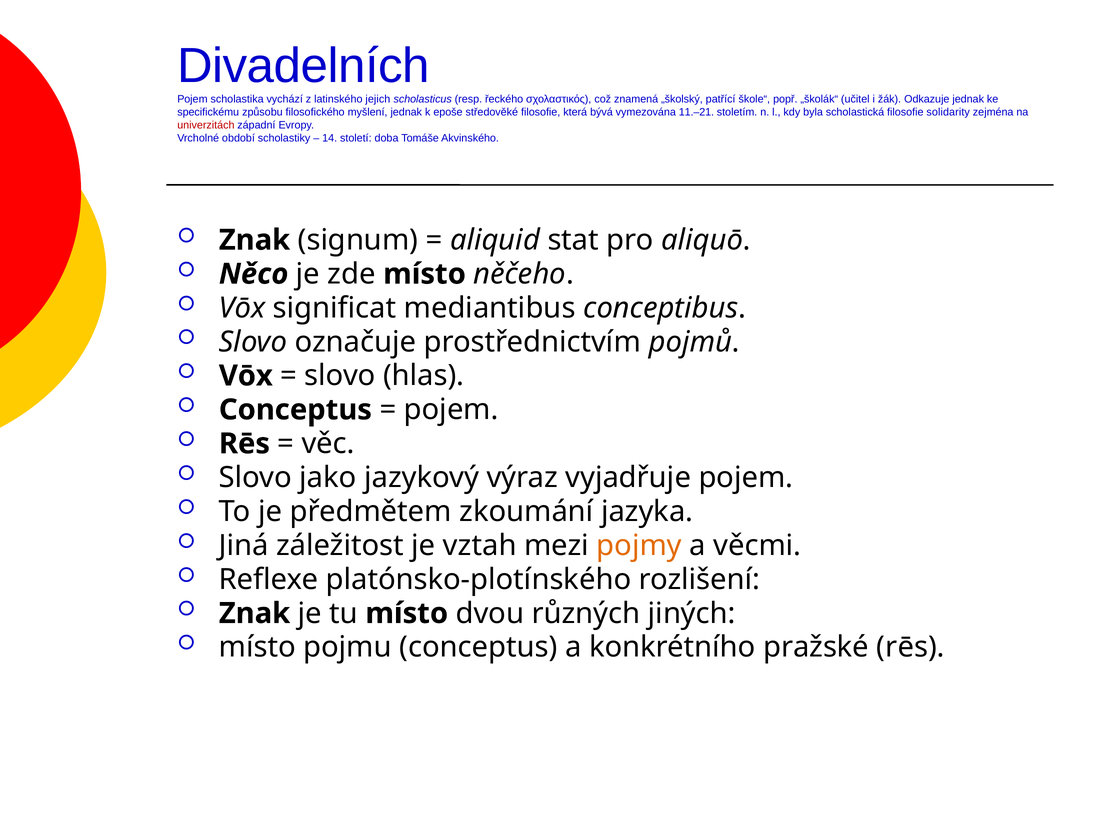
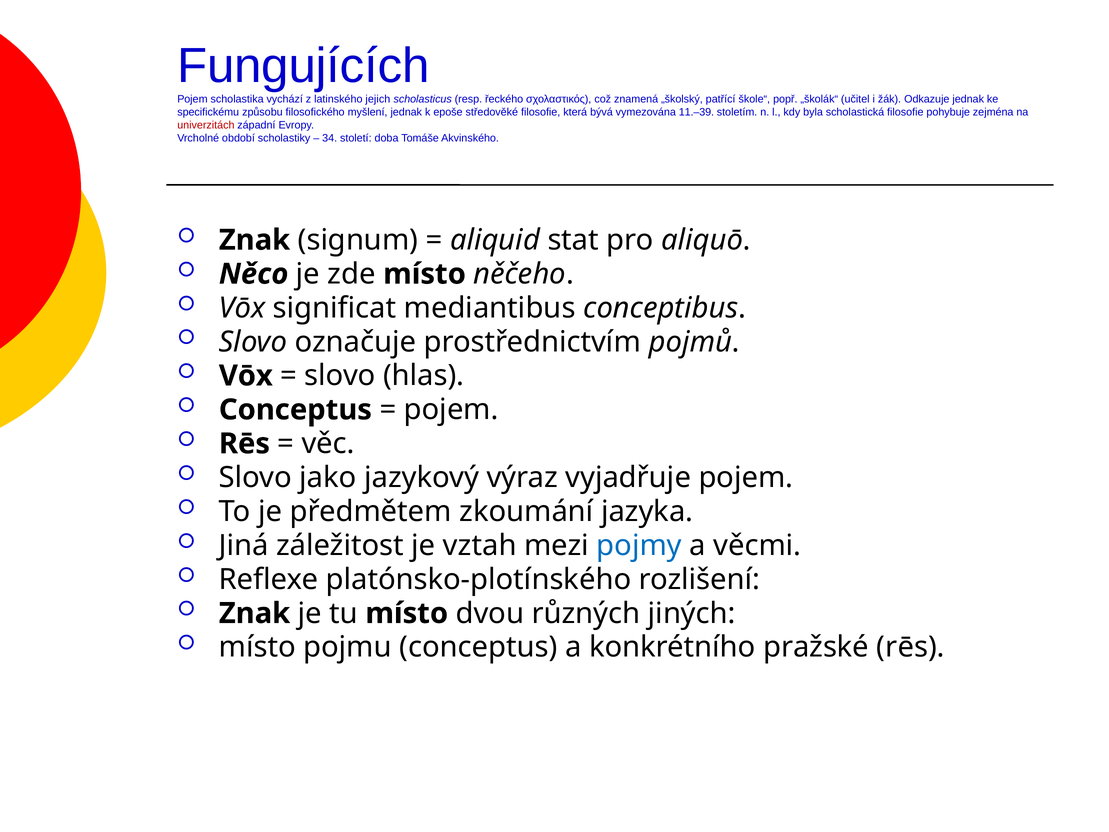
Divadelních: Divadelních -> Fungujících
11.–21: 11.–21 -> 11.–39
solidarity: solidarity -> pohybuje
14: 14 -> 34
pojmy colour: orange -> blue
